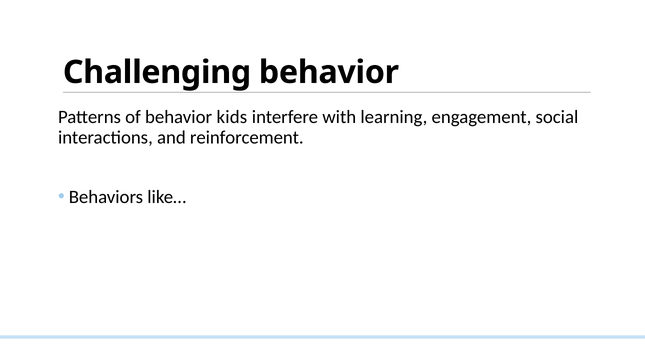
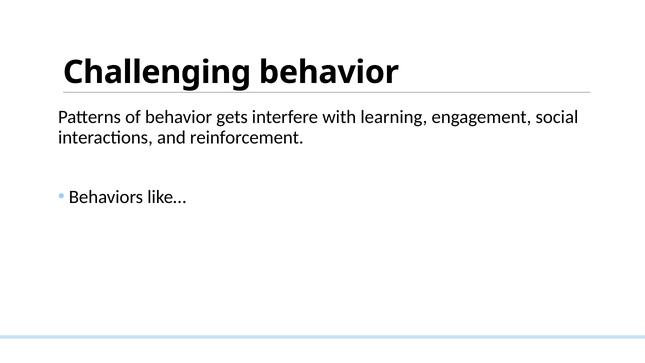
kids: kids -> gets
